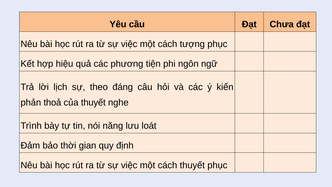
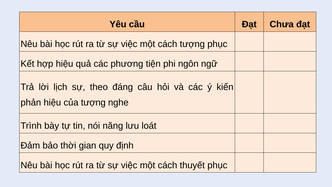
phản thoả: thoả -> hiệu
của thuyết: thuyết -> tượng
